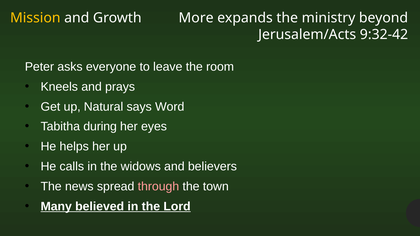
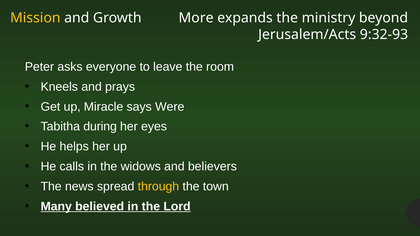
9:32-42: 9:32-42 -> 9:32-93
Natural: Natural -> Miracle
Word: Word -> Were
through colour: pink -> yellow
